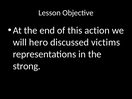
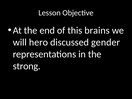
action: action -> brains
victims: victims -> gender
